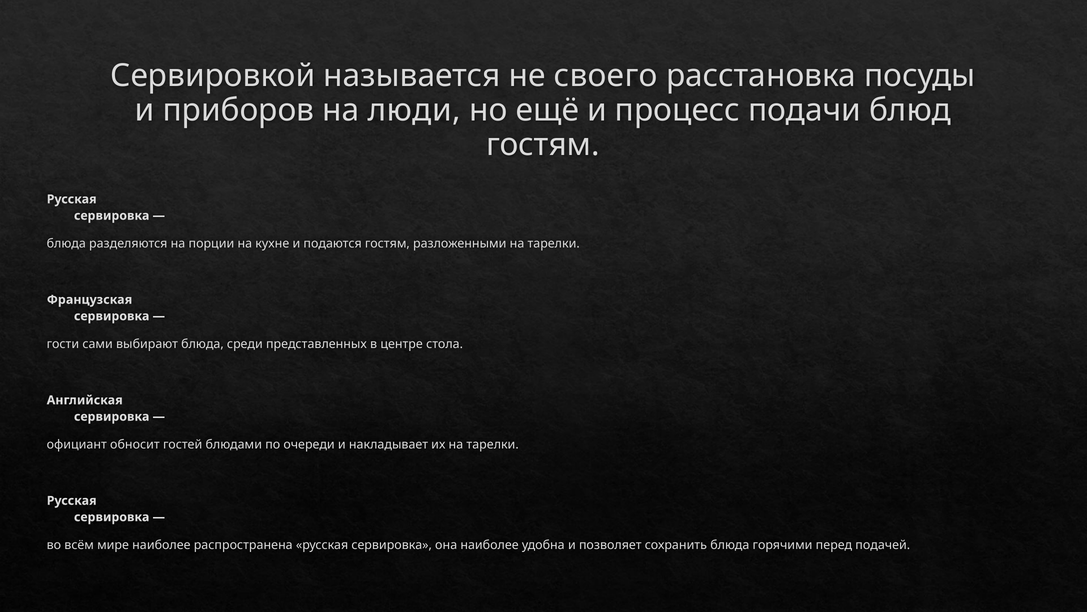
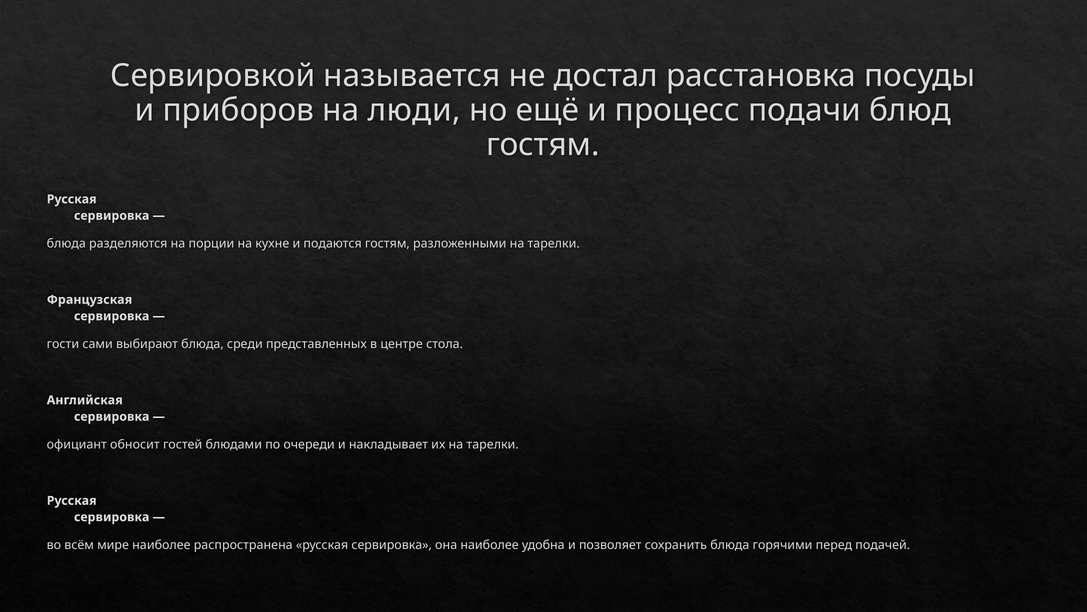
своего: своего -> достал
